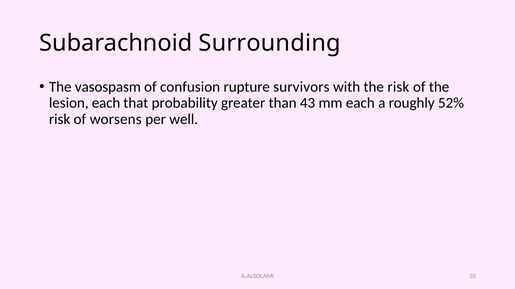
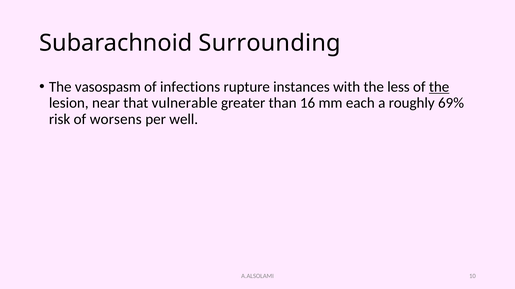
confusion: confusion -> infections
survivors: survivors -> instances
the risk: risk -> less
the at (439, 87) underline: none -> present
lesion each: each -> near
probability: probability -> vulnerable
43: 43 -> 16
52%: 52% -> 69%
